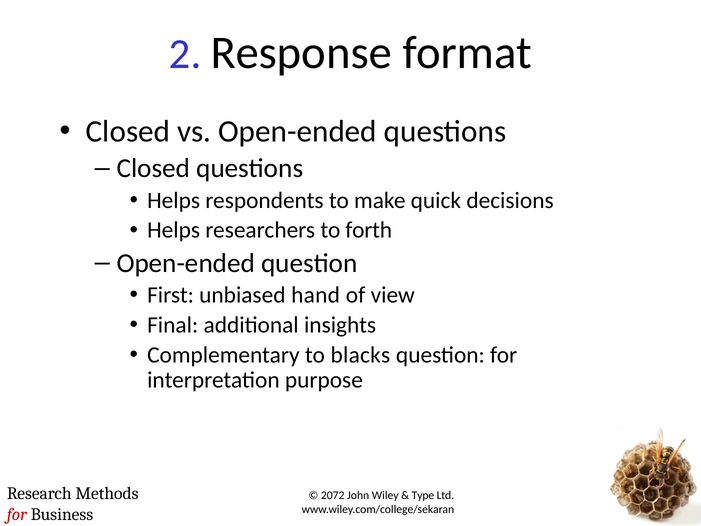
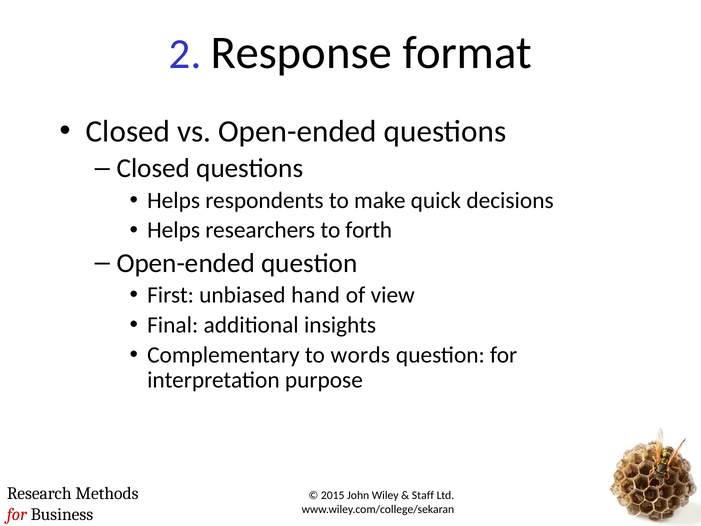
blacks: blacks -> words
2072: 2072 -> 2015
Type: Type -> Staff
